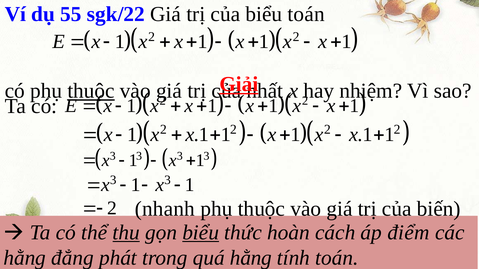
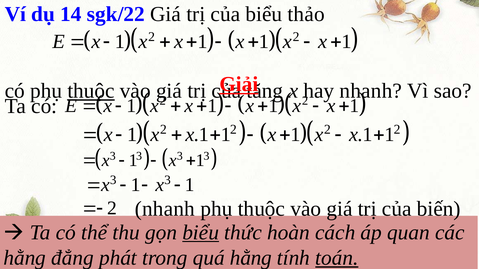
55: 55 -> 14
biểu toán: toán -> thảo
nhất: nhất -> tăng
nhiệm at (371, 91): nhiệm -> nhanh
thu underline: present -> none
điểm: điểm -> quan
toán at (337, 258) underline: none -> present
